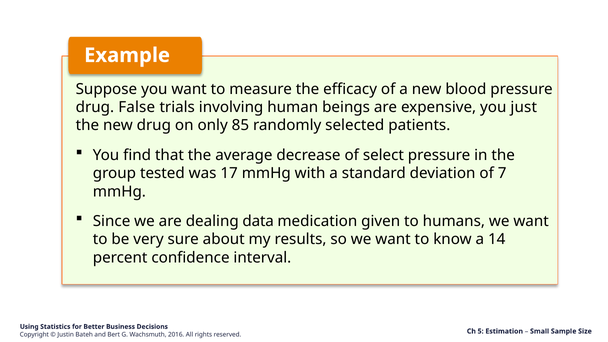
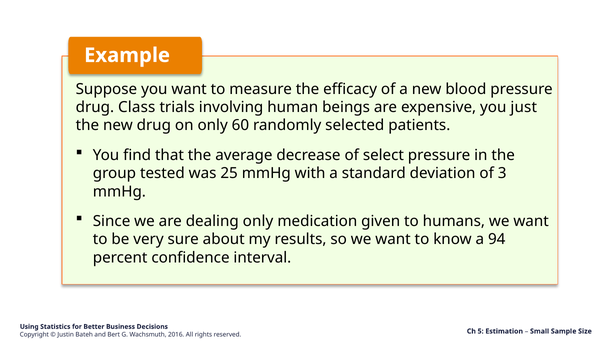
False: False -> Class
85: 85 -> 60
17: 17 -> 25
7: 7 -> 3
dealing data: data -> only
14: 14 -> 94
